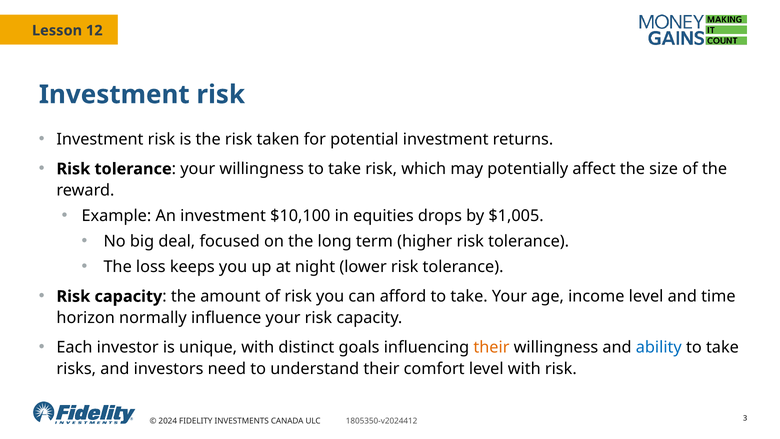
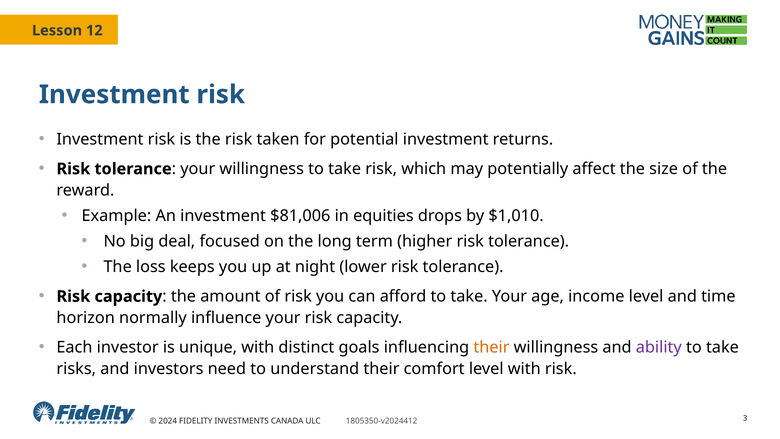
$10,100: $10,100 -> $81,006
$1,005: $1,005 -> $1,010
ability colour: blue -> purple
